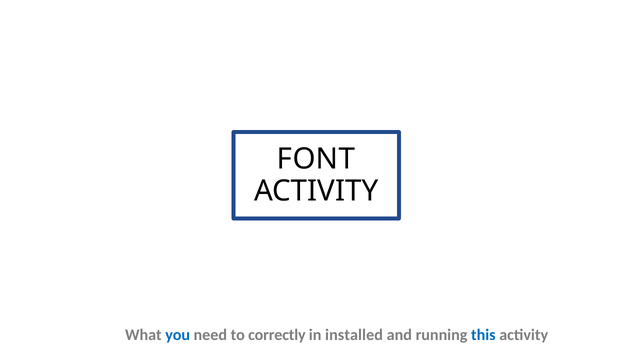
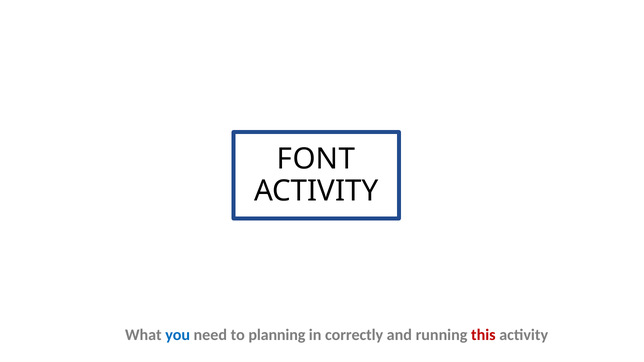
correctly: correctly -> planning
installed: installed -> correctly
this colour: blue -> red
